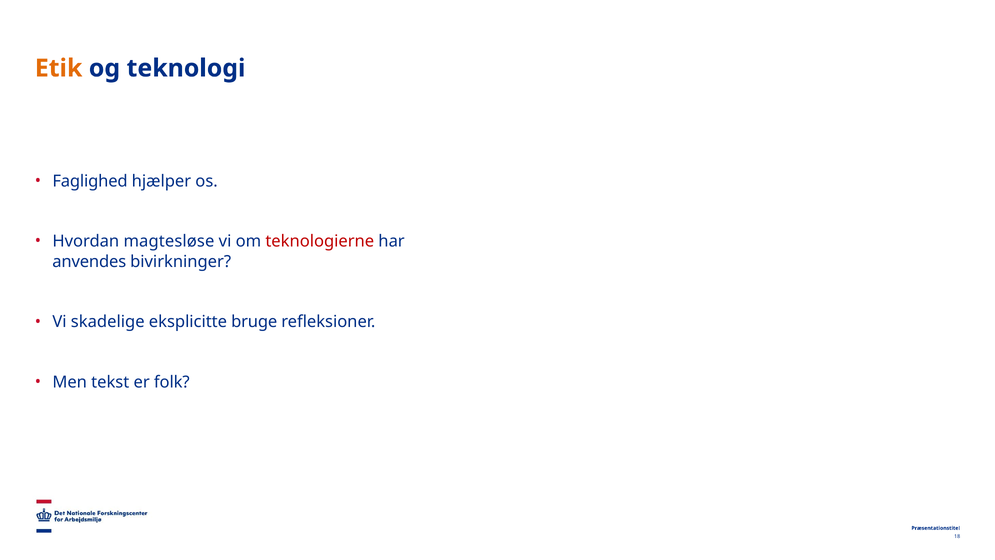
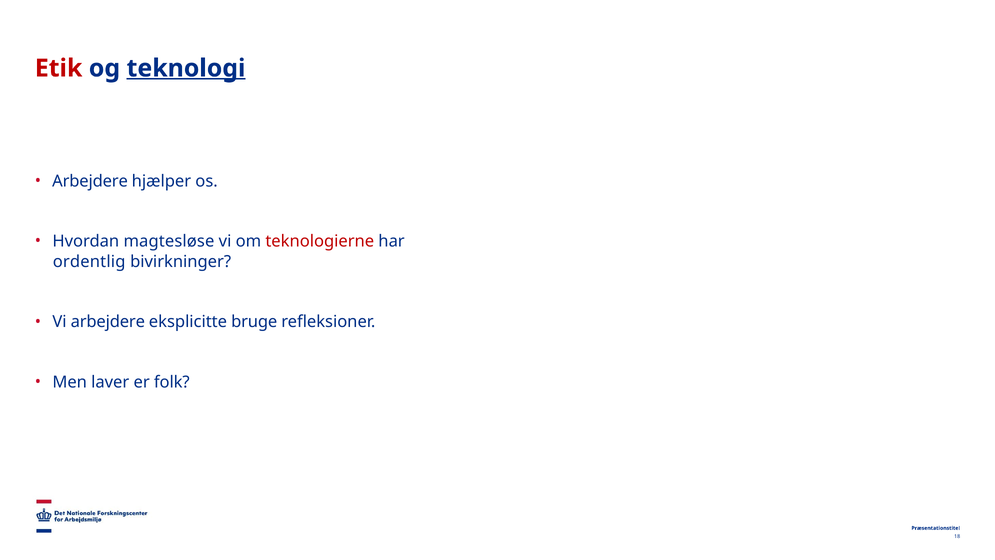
Etik colour: orange -> red
teknologi underline: none -> present
Faglighed at (90, 181): Faglighed -> Arbejdere
anvendes: anvendes -> ordentlig
Vi skadelige: skadelige -> arbejdere
tekst: tekst -> laver
